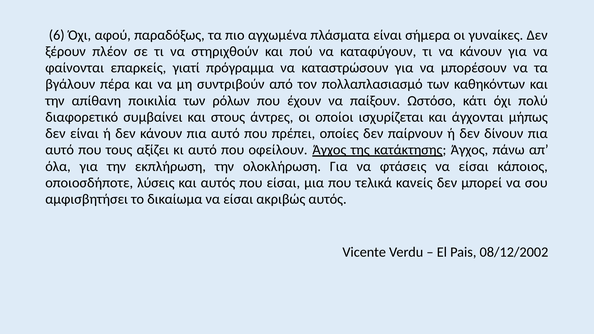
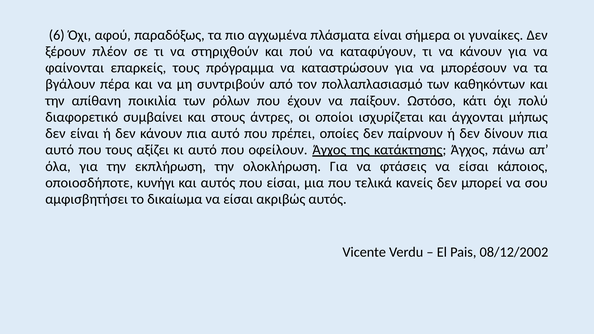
επαρκείς γιατί: γιατί -> τους
λύσεις: λύσεις -> κυνήγι
